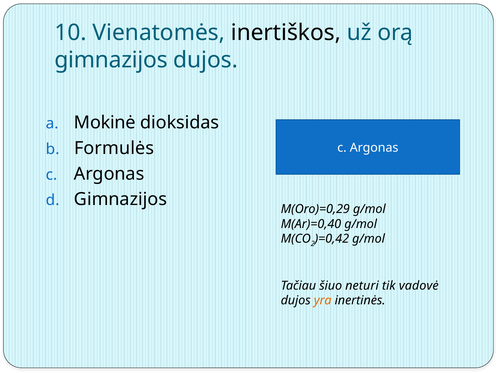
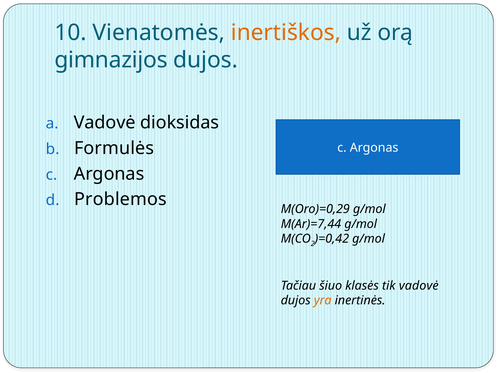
inertiškos colour: black -> orange
Mokinė at (105, 123): Mokinė -> Vadovė
Gimnazijos at (120, 199): Gimnazijos -> Problemos
M(Ar)=0,40: M(Ar)=0,40 -> M(Ar)=7,44
neturi: neturi -> klasės
